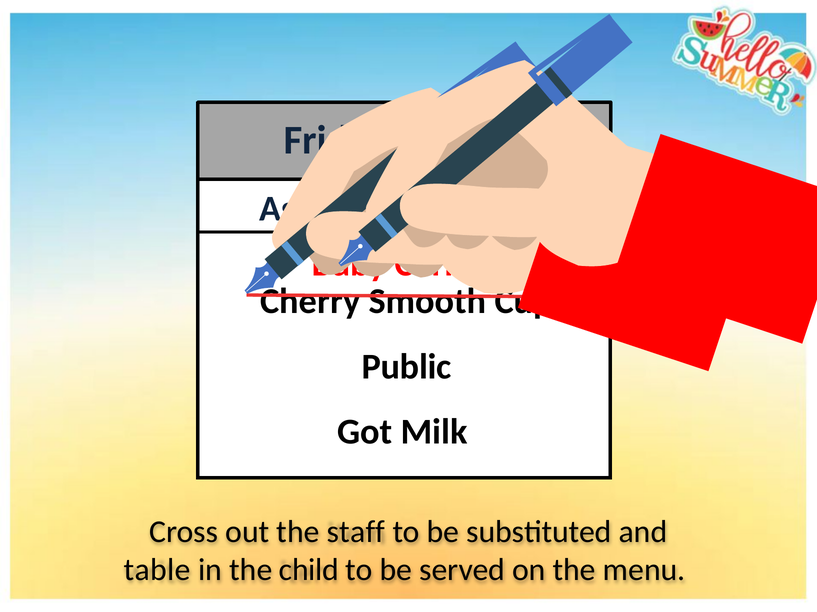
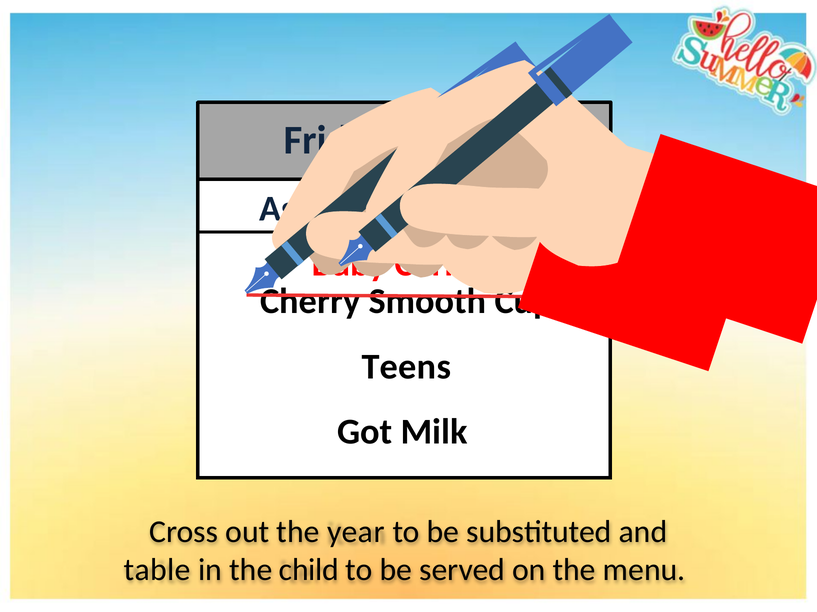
Public: Public -> Teens
staff: staff -> year
